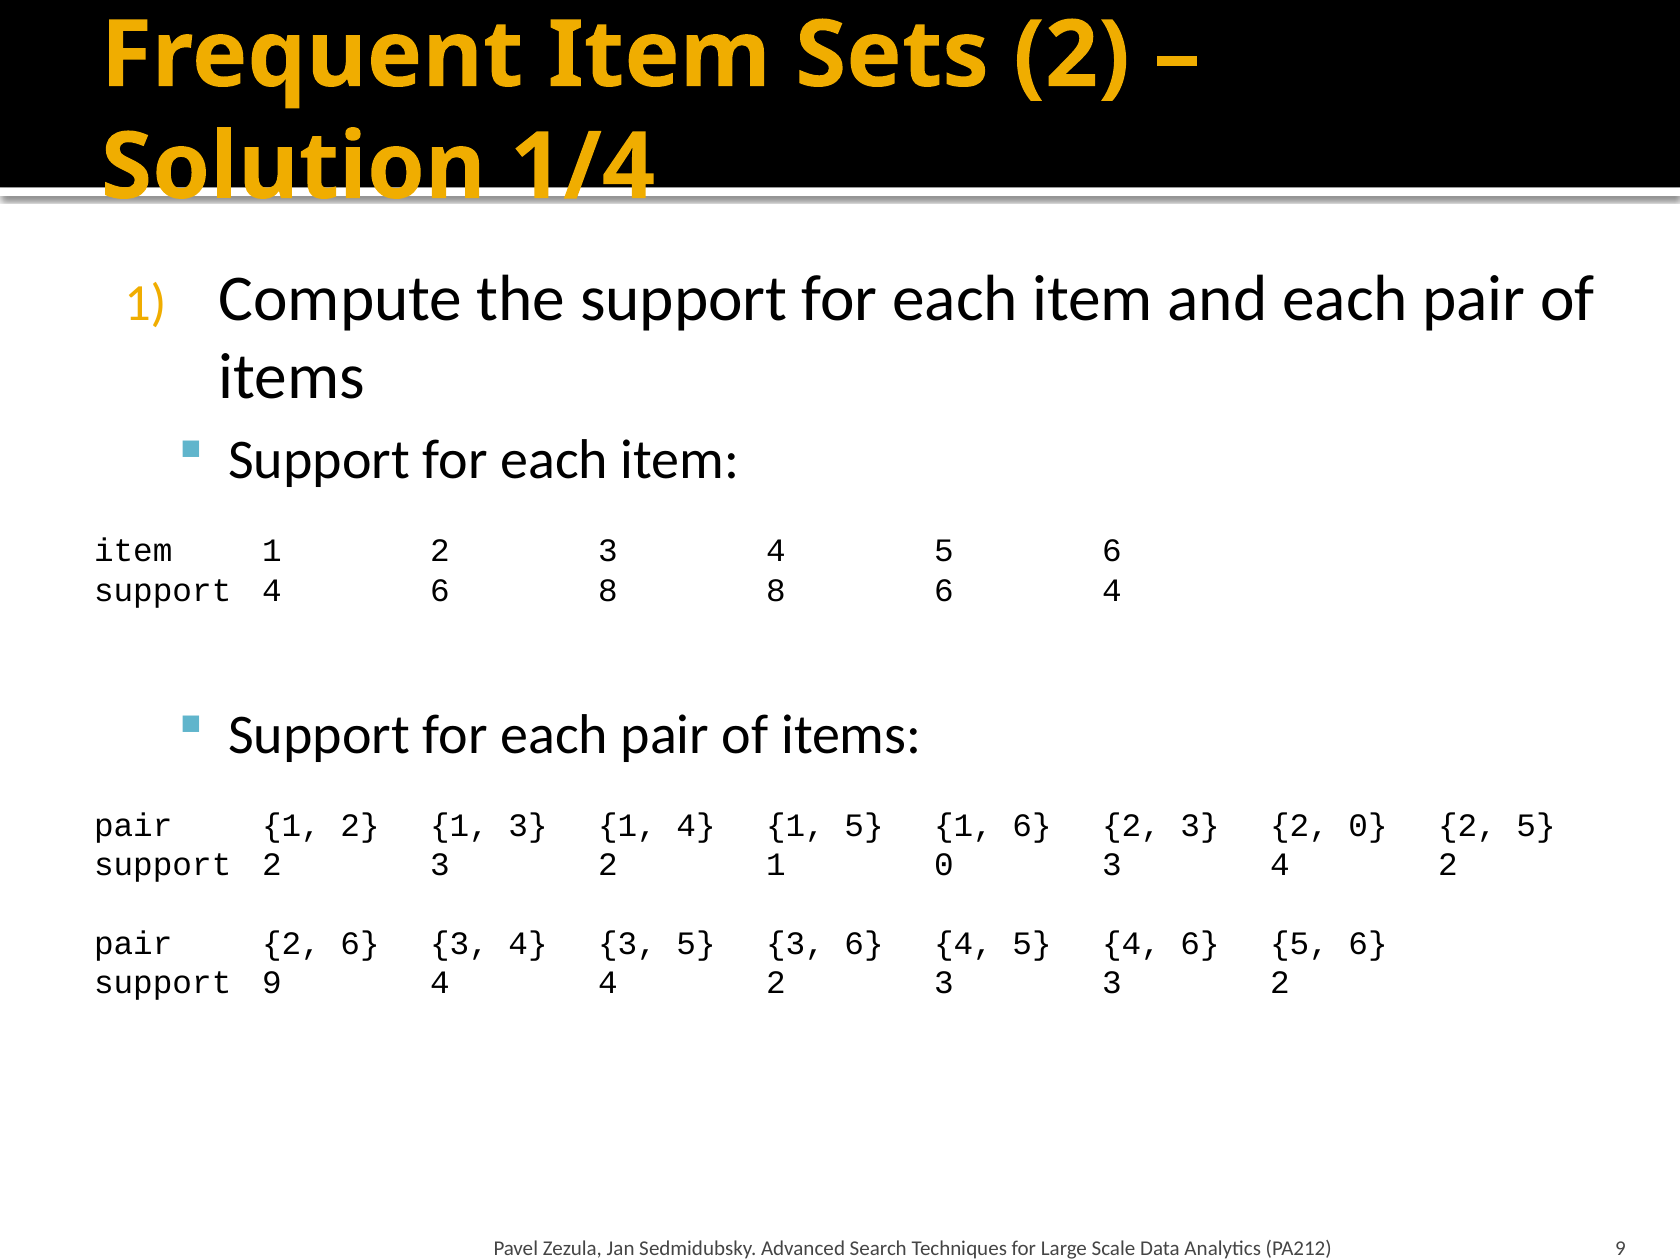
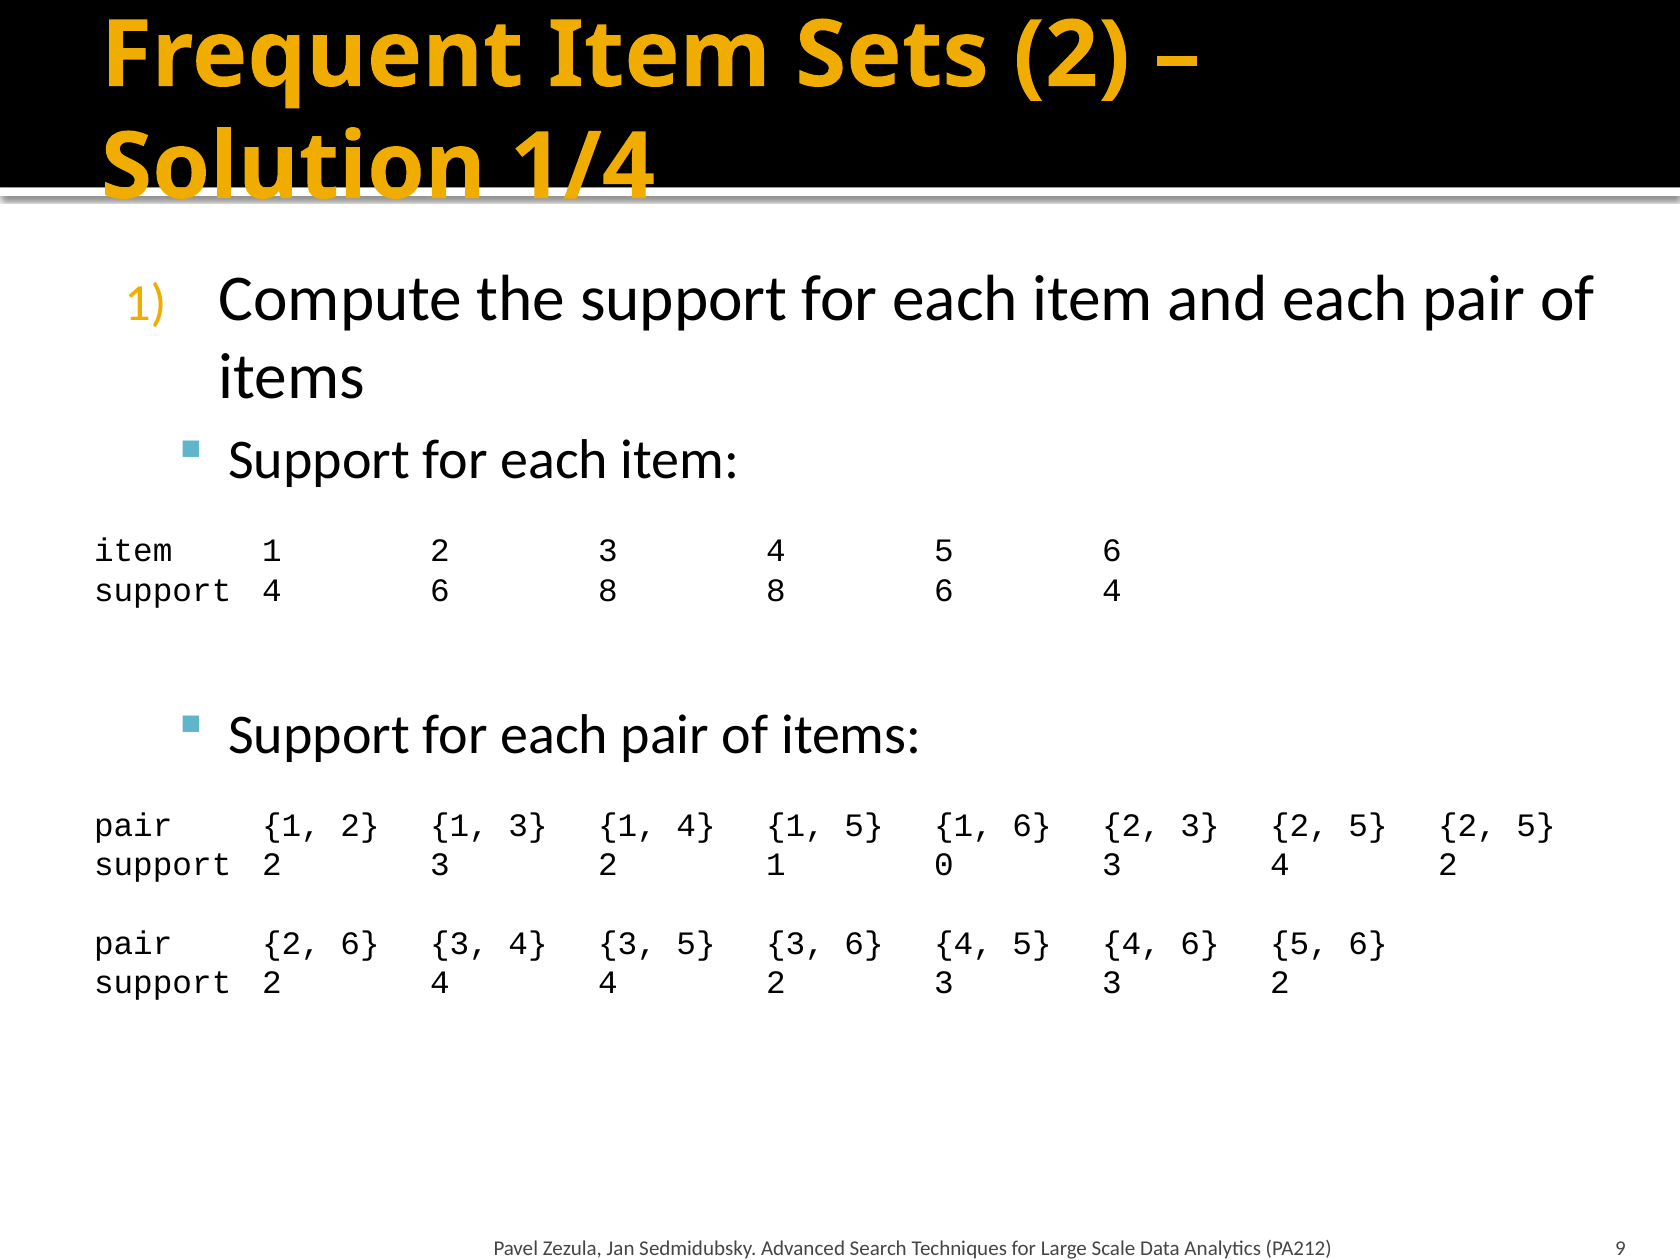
3 2 0: 0 -> 5
9 at (272, 982): 9 -> 2
